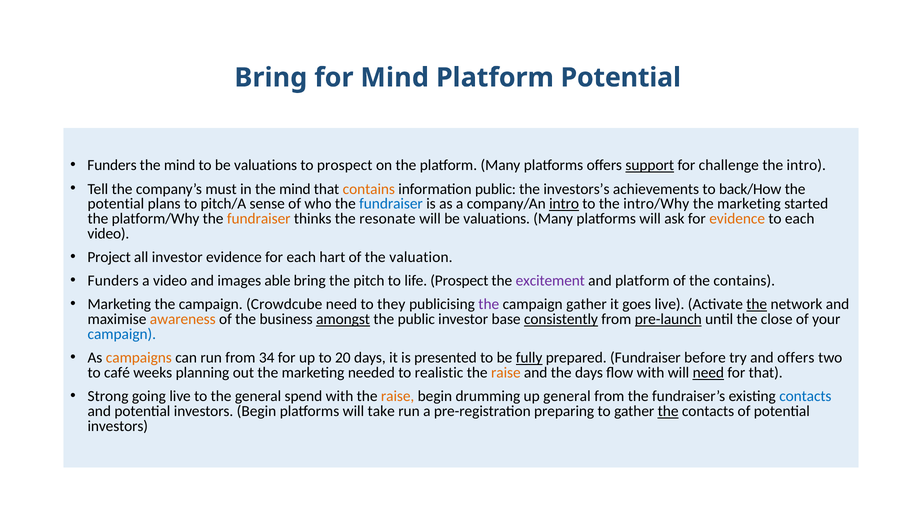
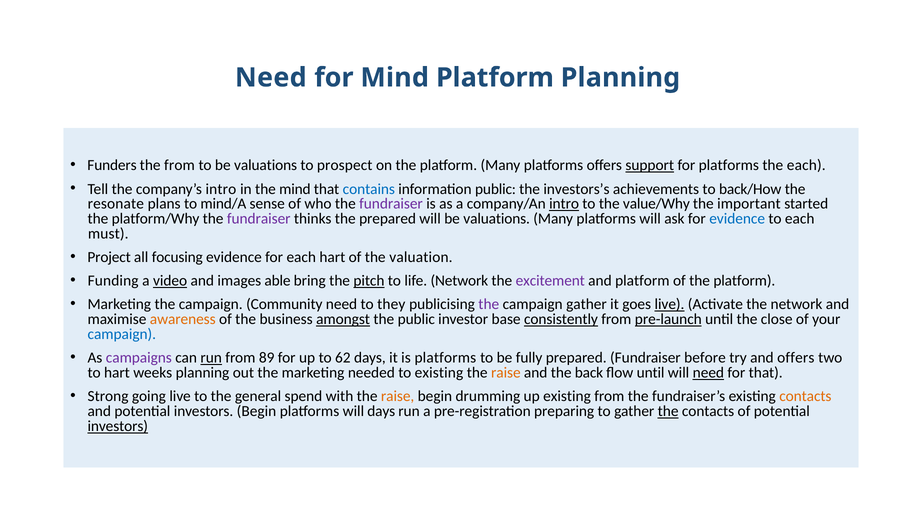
Bring at (271, 78): Bring -> Need
Platform Potential: Potential -> Planning
mind at (180, 165): mind -> from
for challenge: challenge -> platforms
the intro: intro -> each
company’s must: must -> intro
contains at (369, 189) colour: orange -> blue
potential at (116, 204): potential -> resonate
pitch/A: pitch/A -> mind/A
fundraiser at (391, 204) colour: blue -> purple
intro/Why: intro/Why -> value/Why
marketing at (749, 204): marketing -> important
fundraiser at (259, 219) colour: orange -> purple
the resonate: resonate -> prepared
evidence at (737, 219) colour: orange -> blue
video at (108, 234): video -> must
all investor: investor -> focusing
Funders at (113, 281): Funders -> Funding
video at (170, 281) underline: none -> present
pitch underline: none -> present
life Prospect: Prospect -> Network
of the contains: contains -> platform
Crowdcube: Crowdcube -> Community
live at (670, 304) underline: none -> present
the at (757, 304) underline: present -> none
campaigns colour: orange -> purple
run at (211, 358) underline: none -> present
34: 34 -> 89
20: 20 -> 62
is presented: presented -> platforms
fully underline: present -> none
to café: café -> hart
to realistic: realistic -> existing
the days: days -> back
flow with: with -> until
up general: general -> existing
contacts at (805, 396) colour: blue -> orange
will take: take -> days
investors at (118, 426) underline: none -> present
